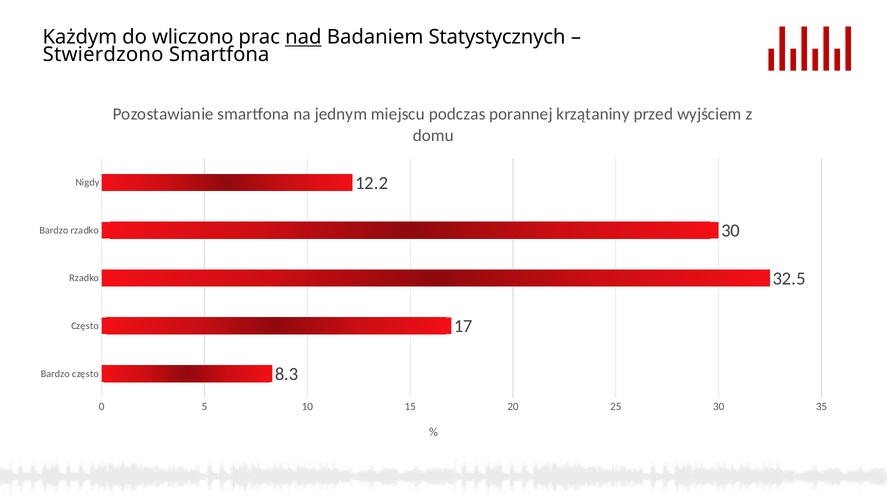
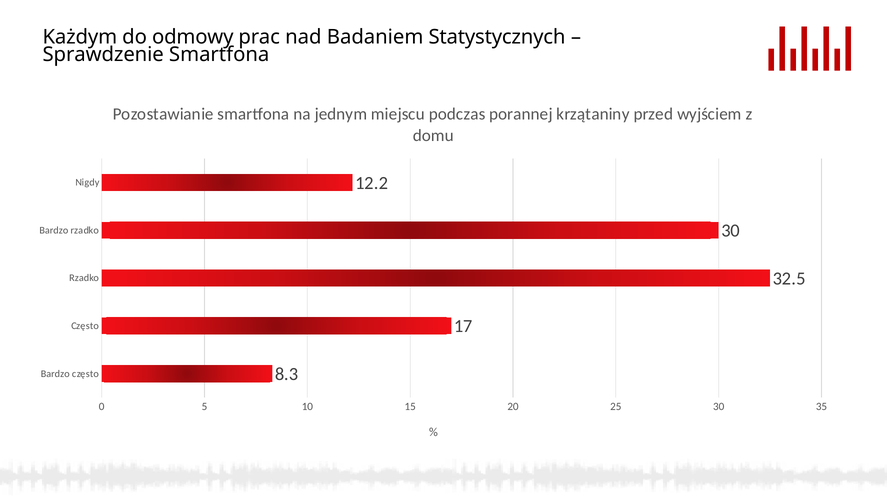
wliczono: wliczono -> odmowy
nad underline: present -> none
Stwierdzono: Stwierdzono -> Sprawdzenie
